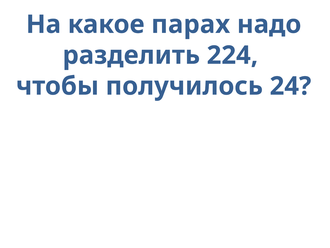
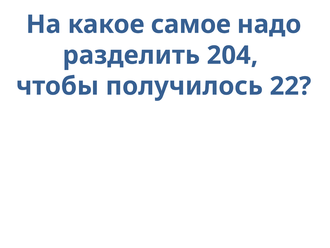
парах: парах -> самое
224: 224 -> 204
24: 24 -> 22
